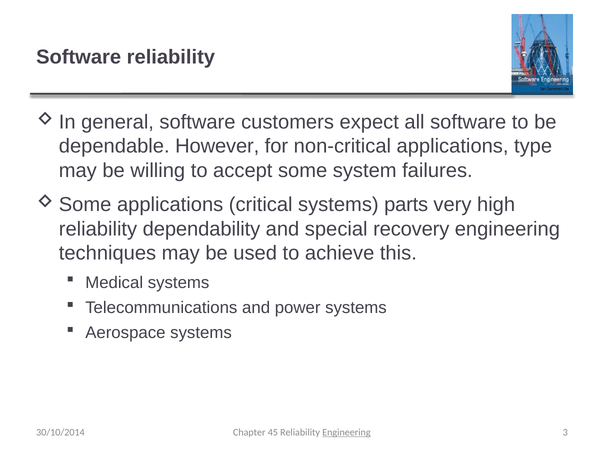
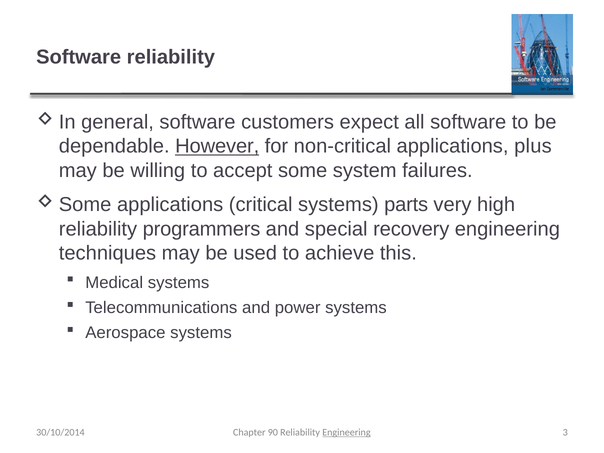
However underline: none -> present
type: type -> plus
dependability: dependability -> programmers
45: 45 -> 90
